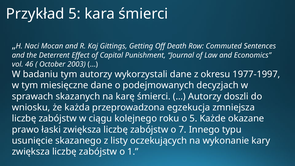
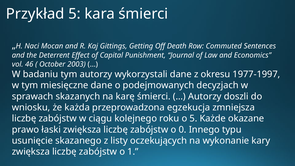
7: 7 -> 0
